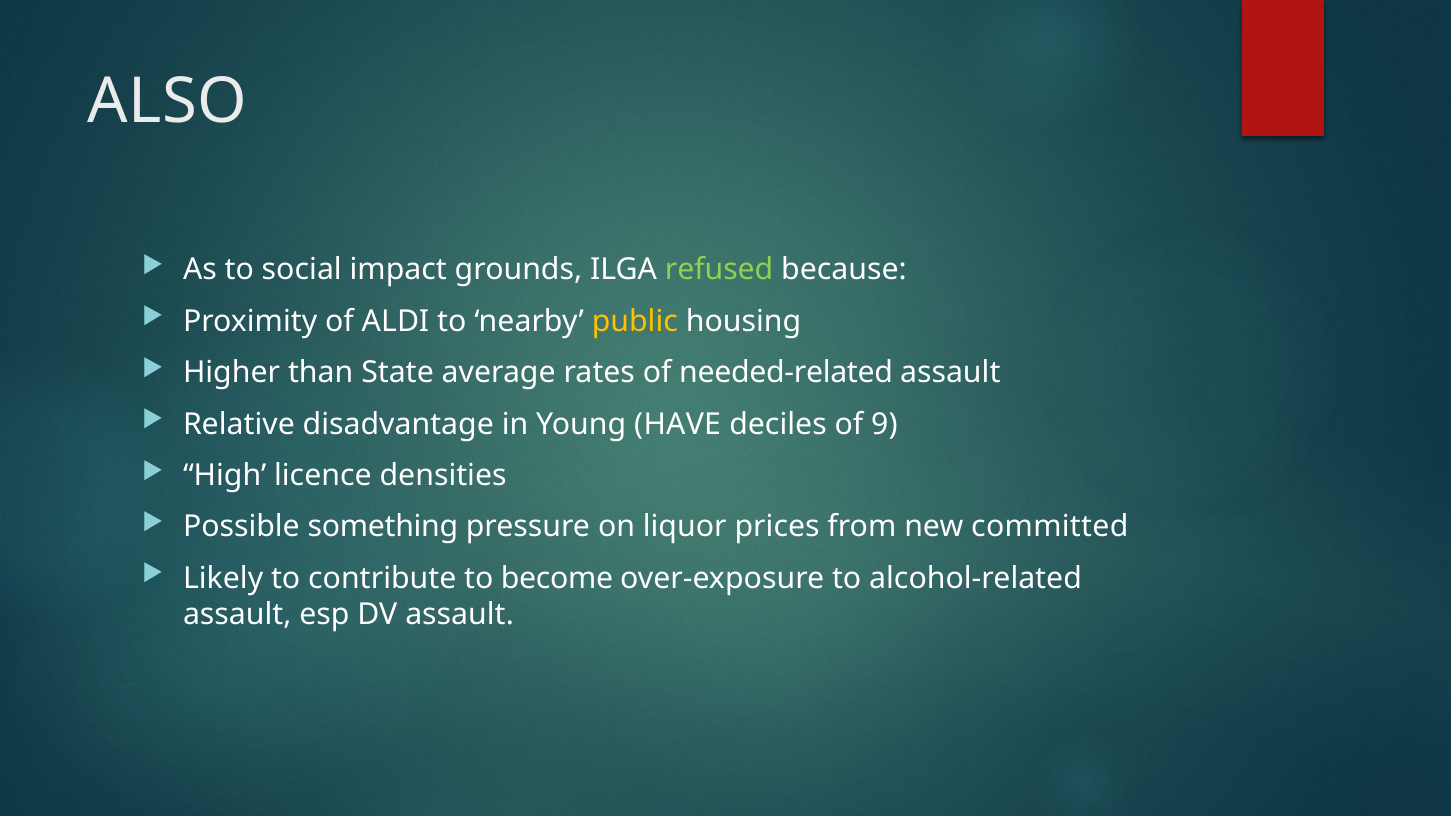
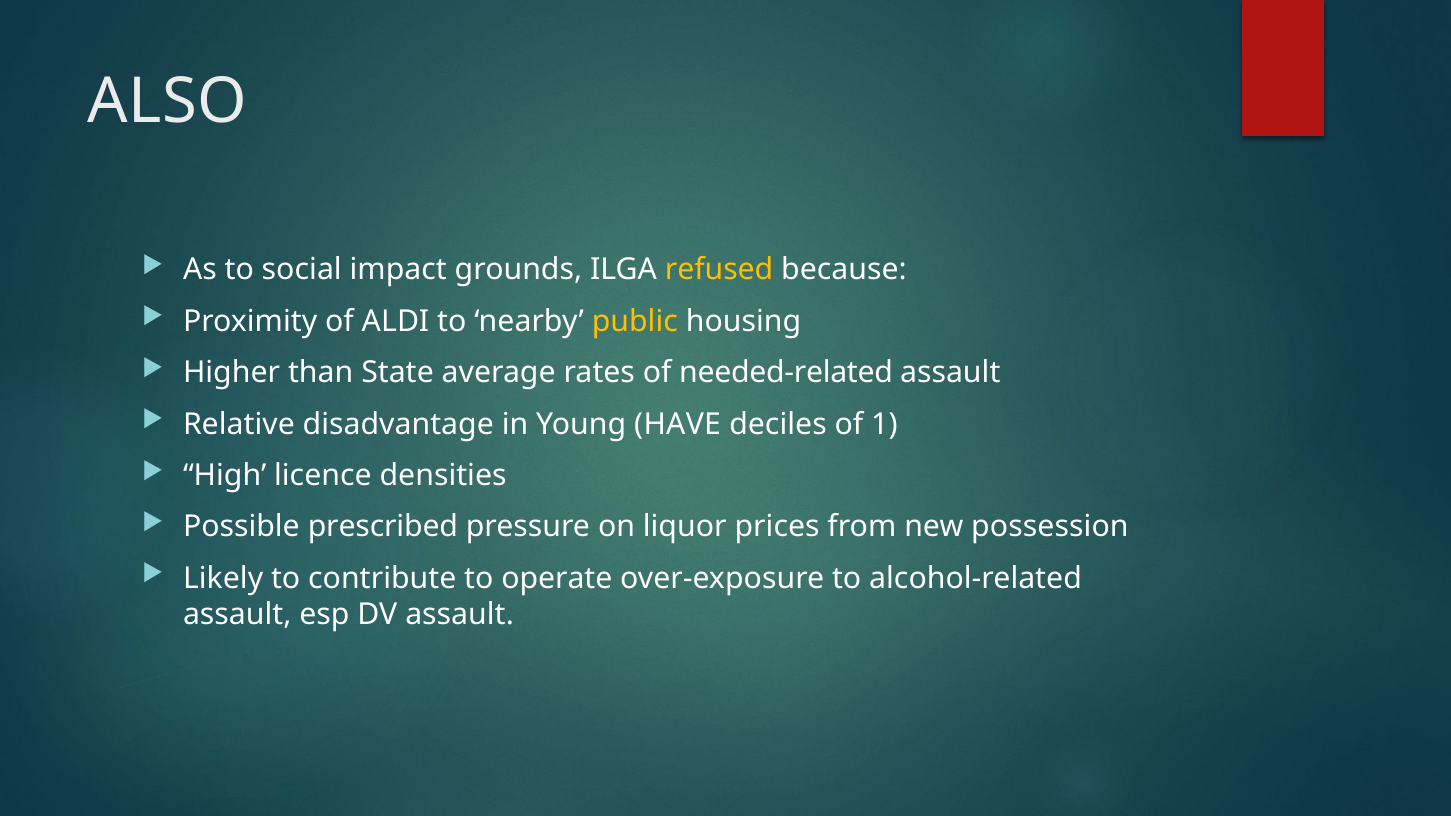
refused colour: light green -> yellow
9: 9 -> 1
something: something -> prescribed
committed: committed -> possession
become: become -> operate
